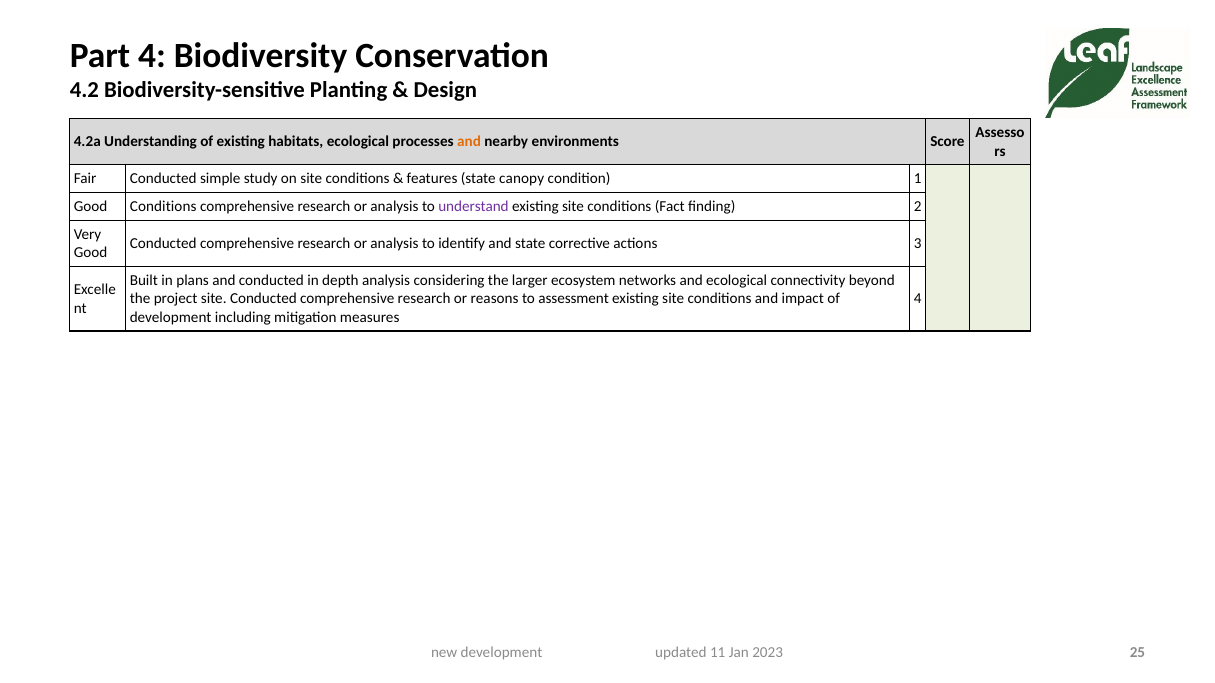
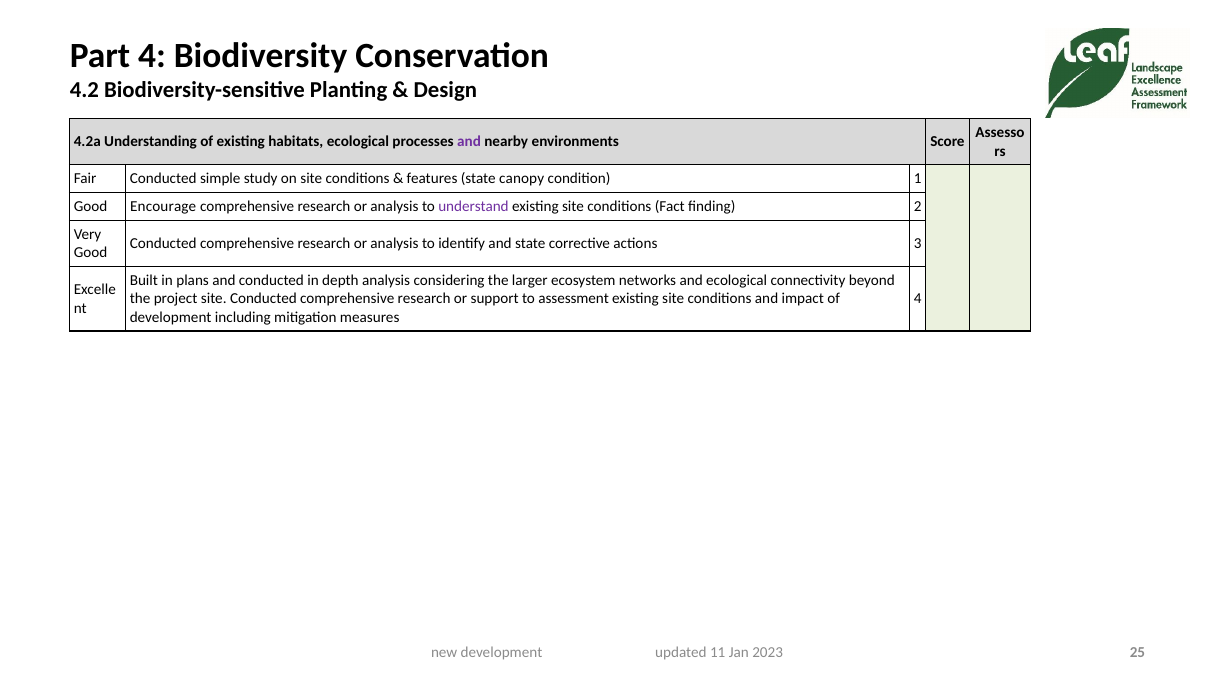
and at (469, 142) colour: orange -> purple
Good Conditions: Conditions -> Encourage
reasons: reasons -> support
